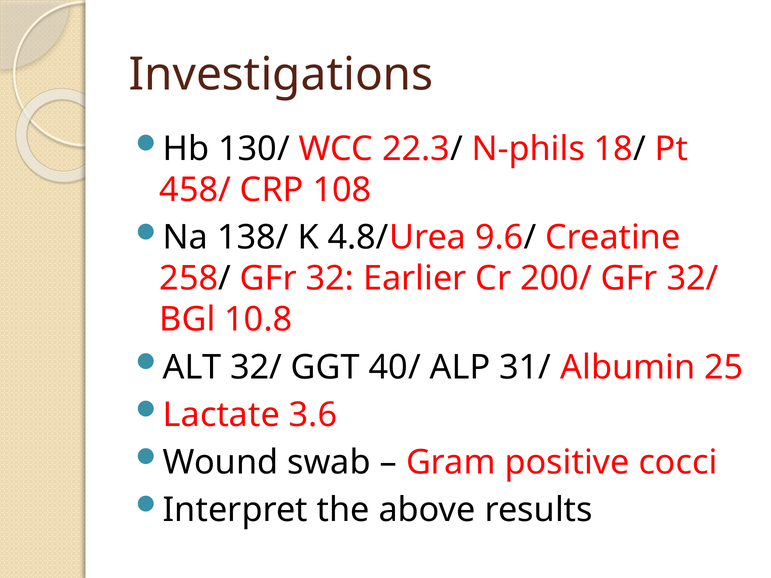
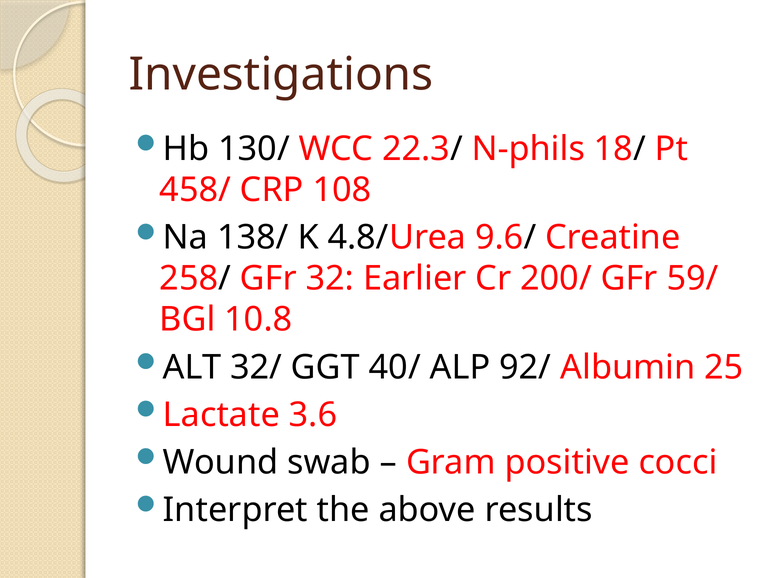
GFr 32/: 32/ -> 59/
31/: 31/ -> 92/
